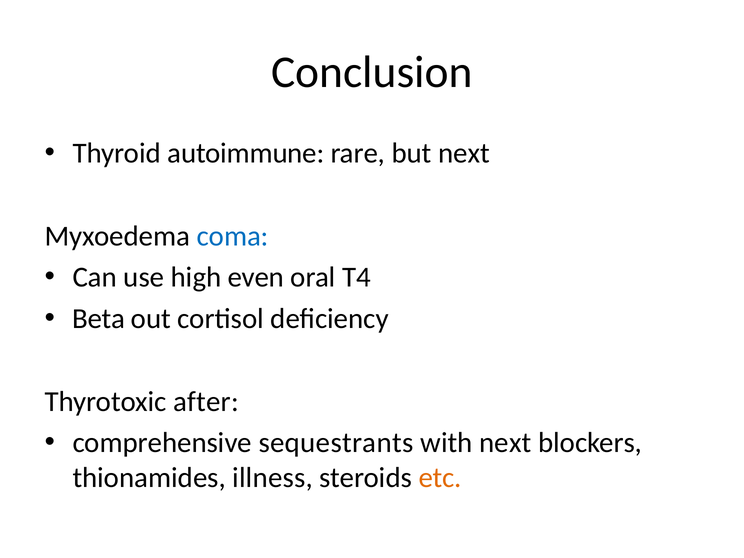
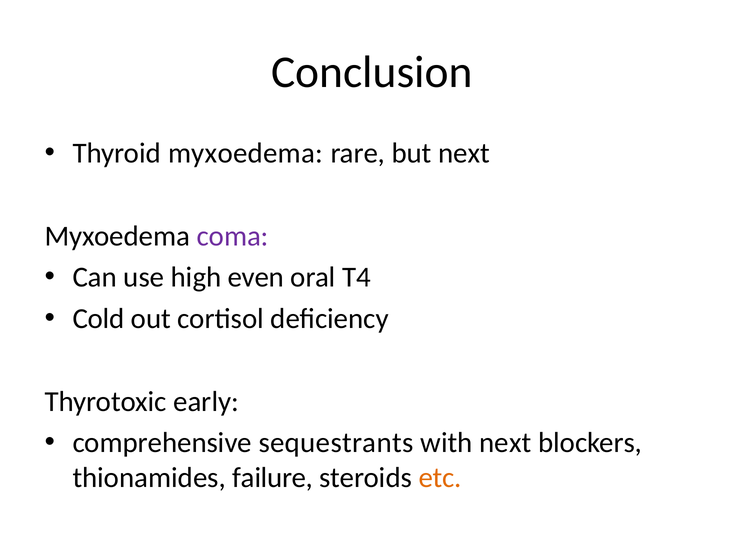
Thyroid autoimmune: autoimmune -> myxoedema
coma colour: blue -> purple
Beta: Beta -> Cold
after: after -> early
illness: illness -> failure
